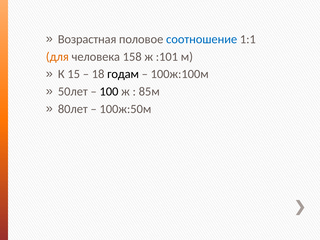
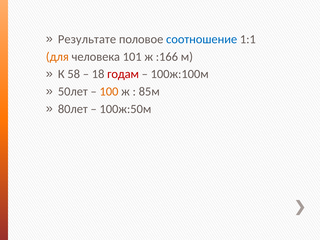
Возрастная: Возрастная -> Результате
158: 158 -> 101
:101: :101 -> :166
15: 15 -> 58
годам colour: black -> red
100 colour: black -> orange
